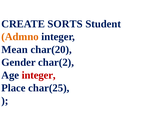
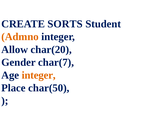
Mean: Mean -> Allow
char(2: char(2 -> char(7
integer at (39, 75) colour: red -> orange
char(25: char(25 -> char(50
